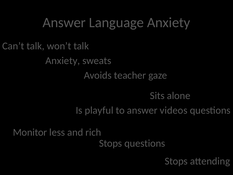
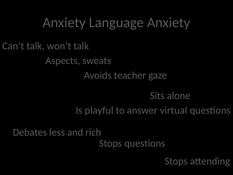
Answer at (64, 23): Answer -> Anxiety
Anxiety at (63, 61): Anxiety -> Aspects
videos: videos -> virtual
Monitor: Monitor -> Debates
